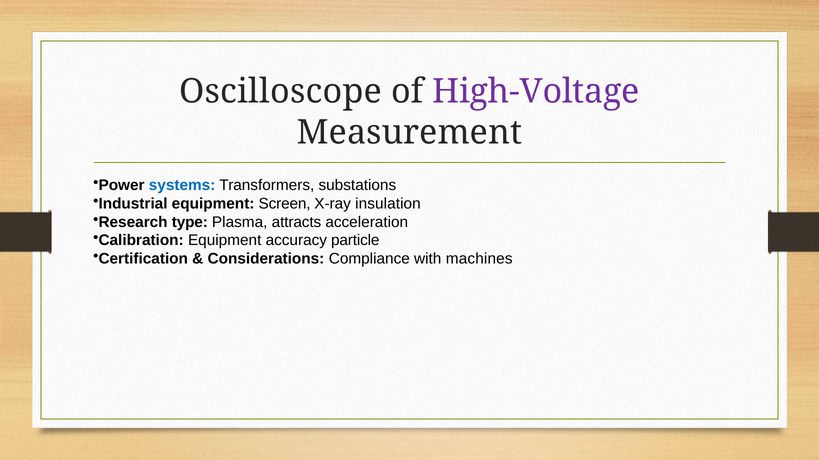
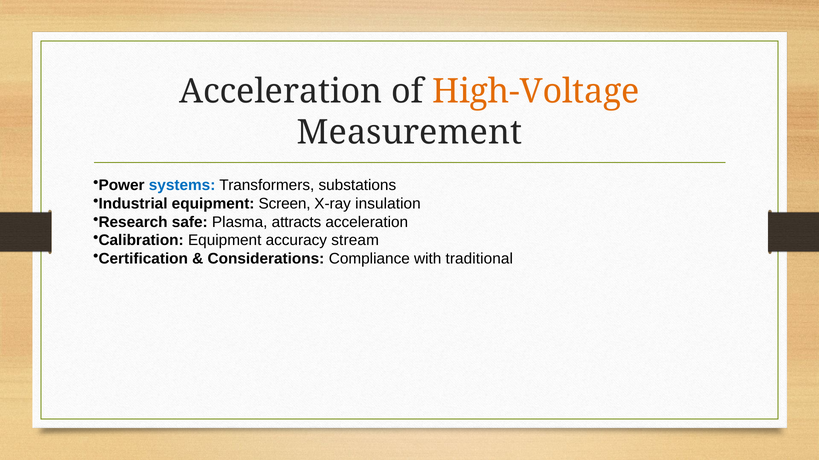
Oscilloscope at (281, 92): Oscilloscope -> Acceleration
High-Voltage colour: purple -> orange
type: type -> safe
particle: particle -> stream
machines: machines -> traditional
